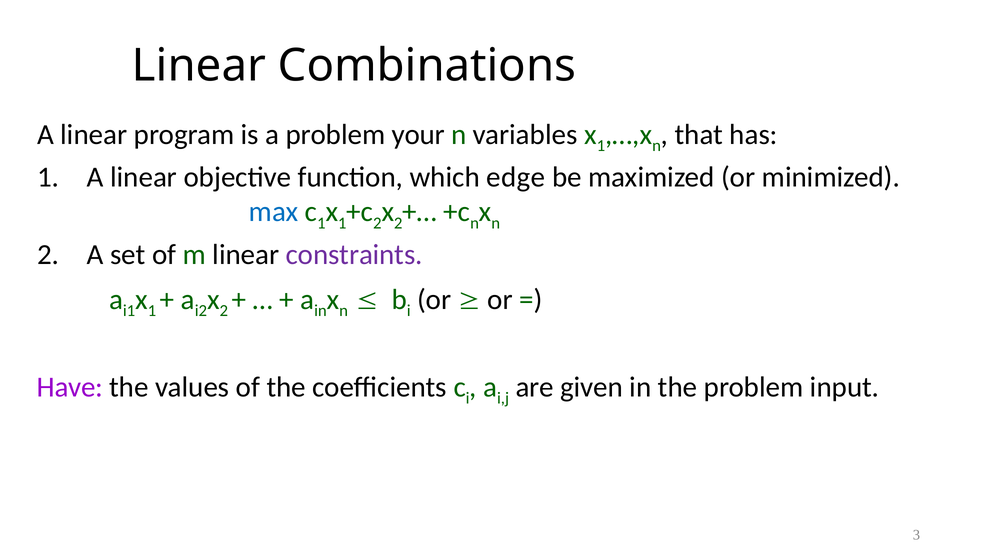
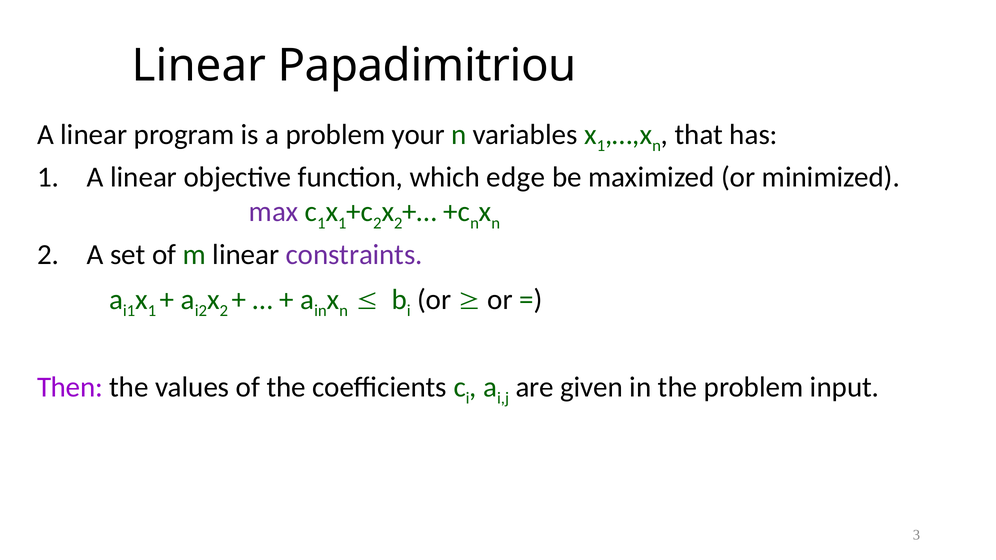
Combinations: Combinations -> Papadimitriou
max colour: blue -> purple
Have: Have -> Then
